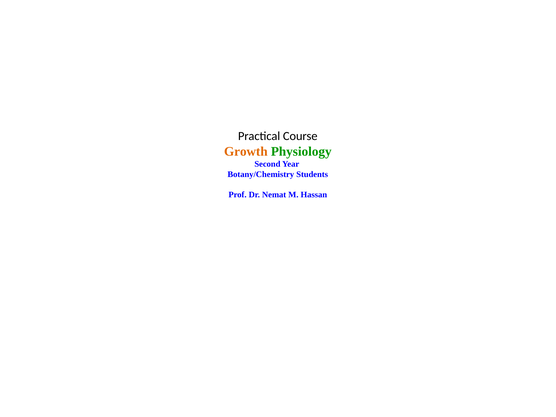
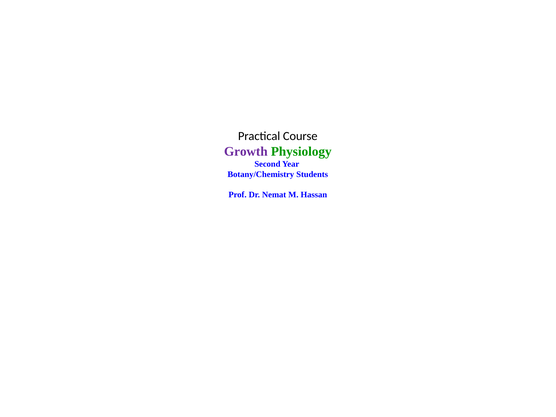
Growth colour: orange -> purple
